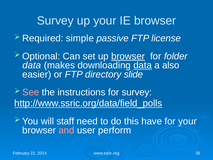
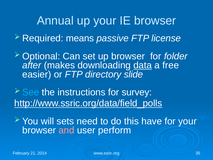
Survey at (55, 21): Survey -> Annual
simple: simple -> means
browser at (128, 56) underline: present -> none
data at (32, 65): data -> after
also: also -> free
See colour: pink -> light blue
staff: staff -> sets
